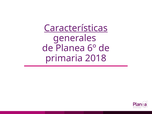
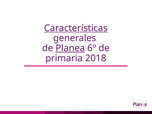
Planea underline: none -> present
